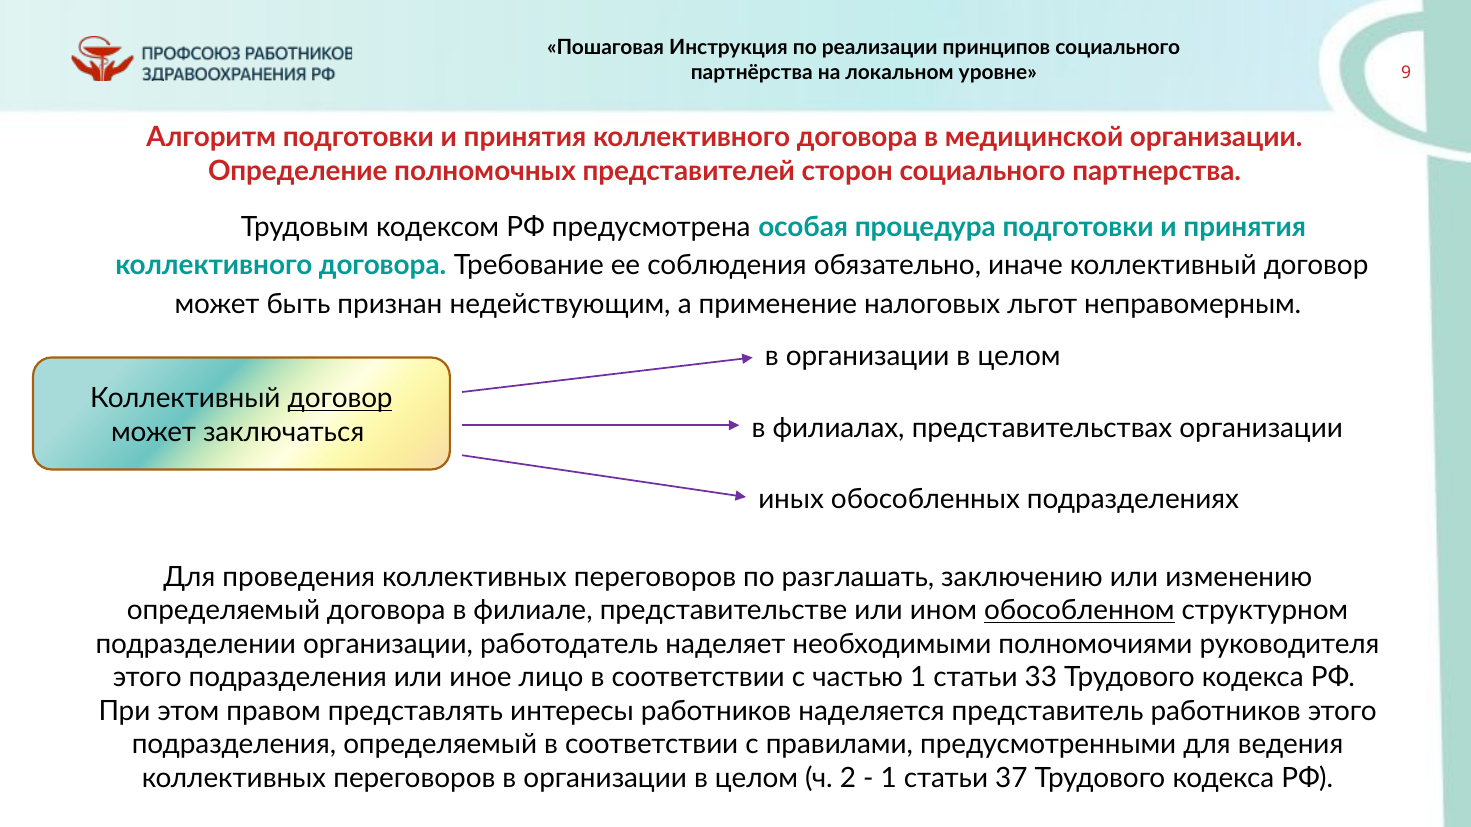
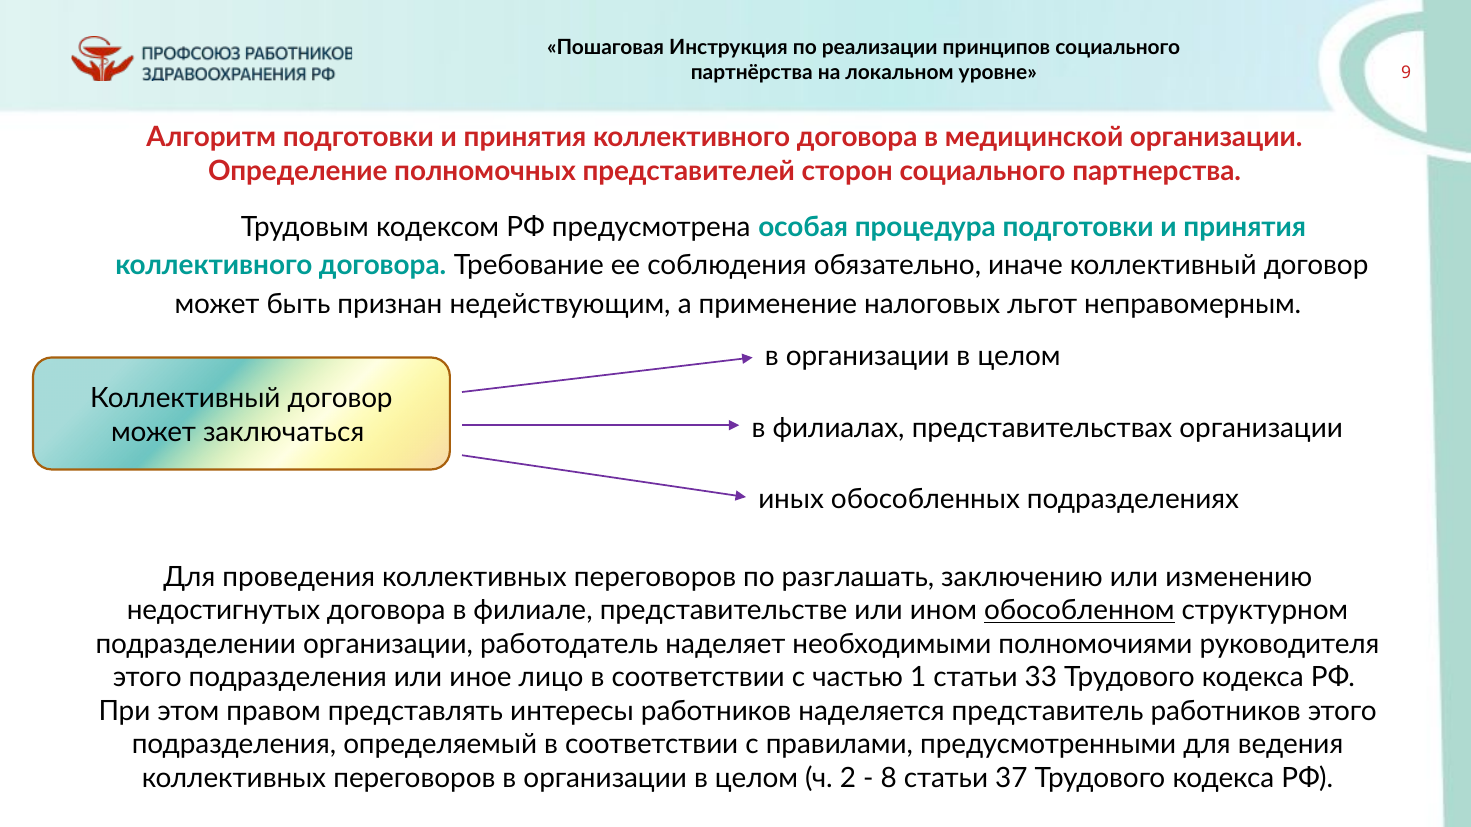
договор at (340, 399) underline: present -> none
определяемый at (224, 610): определяемый -> недостигнутых
1 at (889, 778): 1 -> 8
